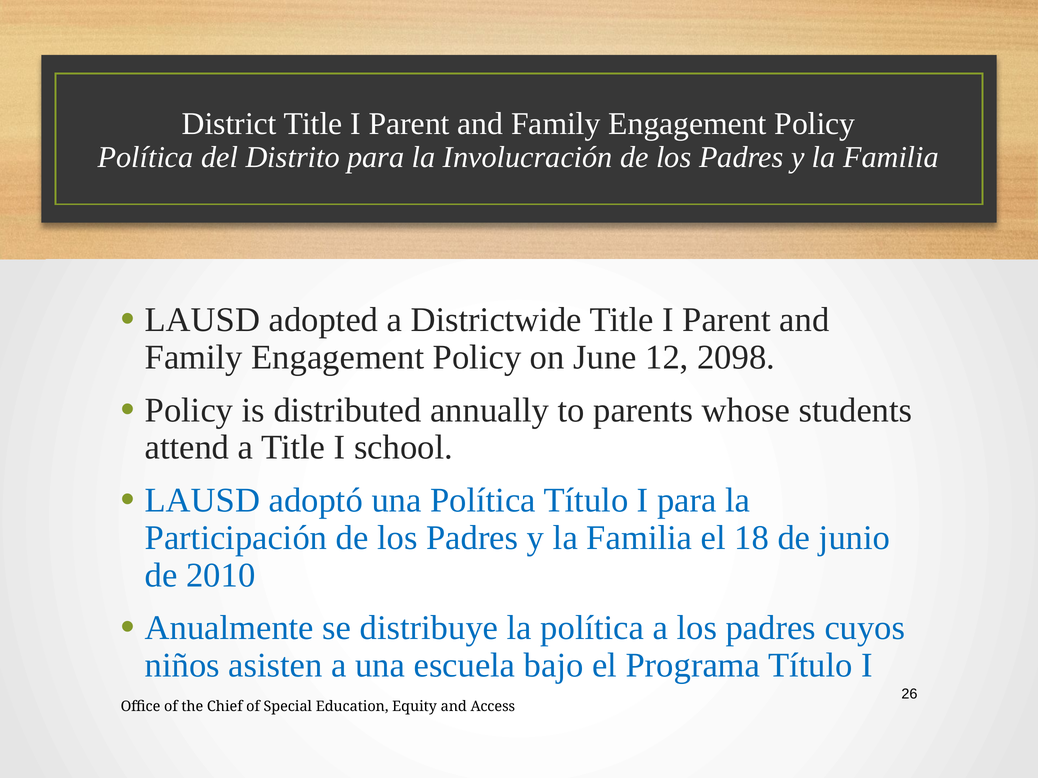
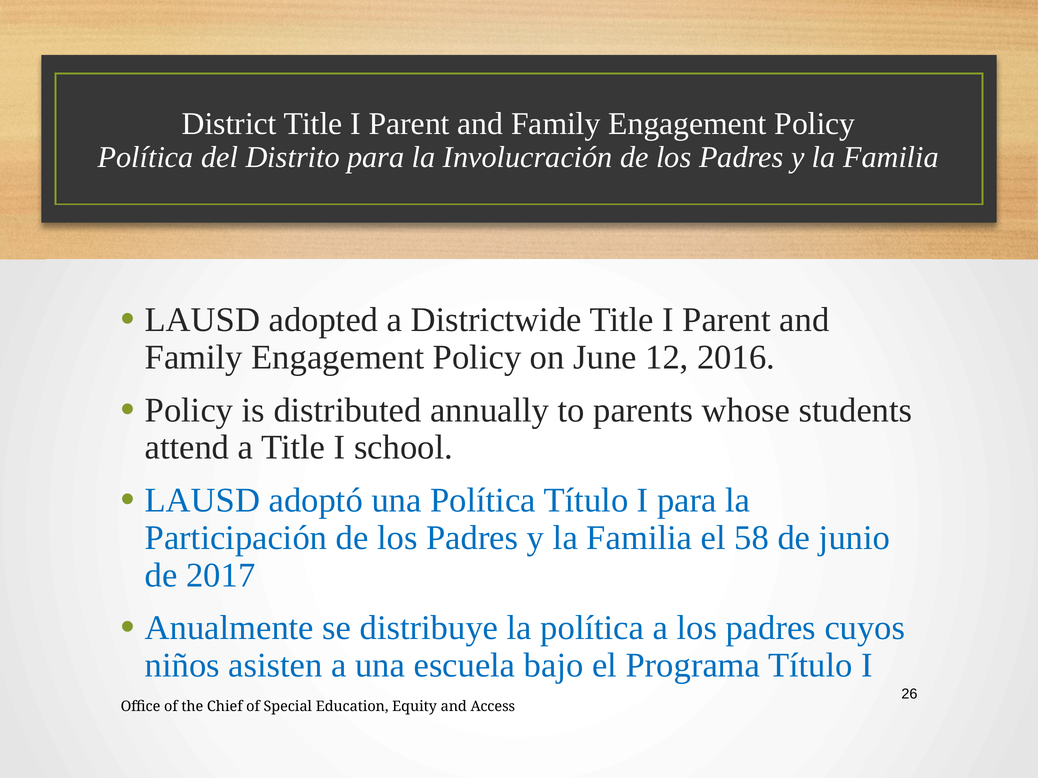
2098: 2098 -> 2016
18: 18 -> 58
2010: 2010 -> 2017
